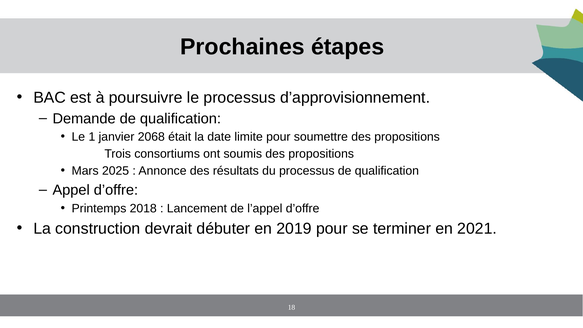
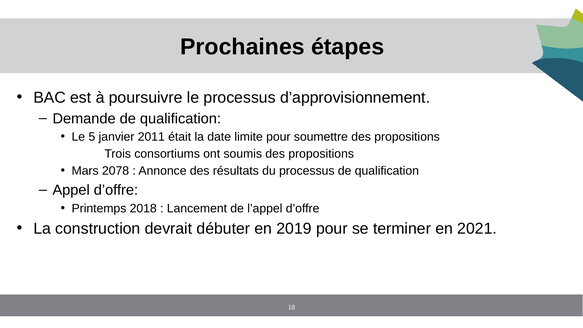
1: 1 -> 5
2068: 2068 -> 2011
2025: 2025 -> 2078
